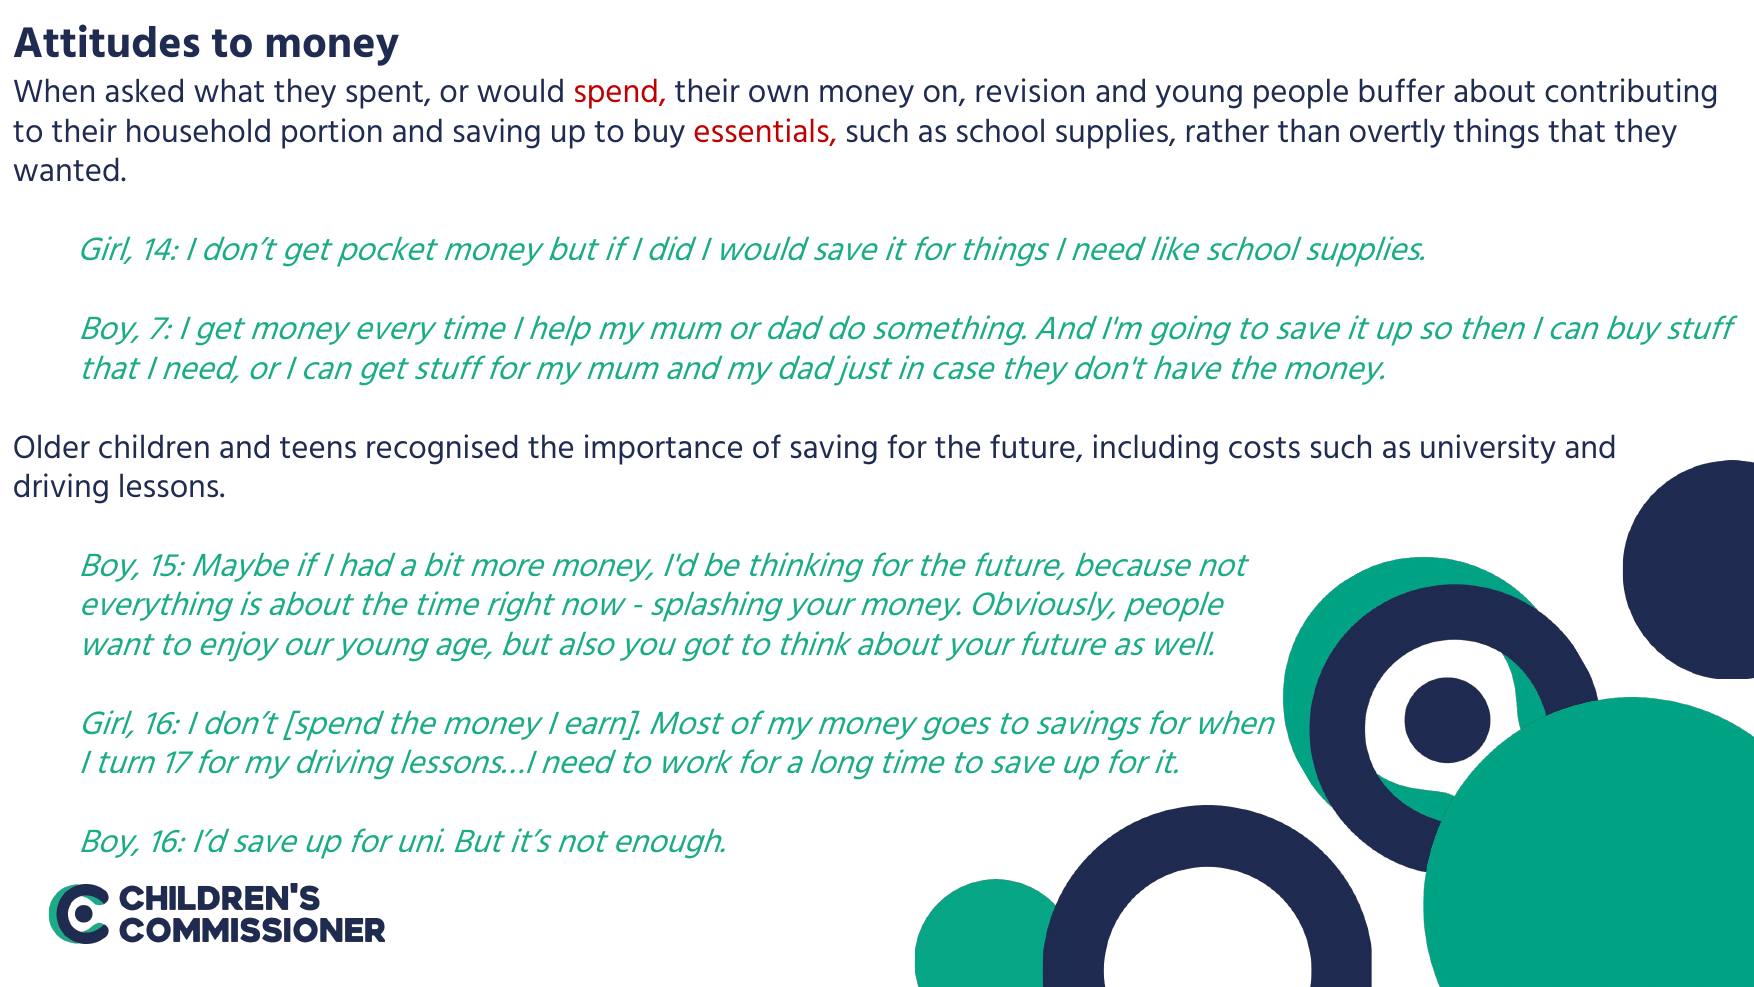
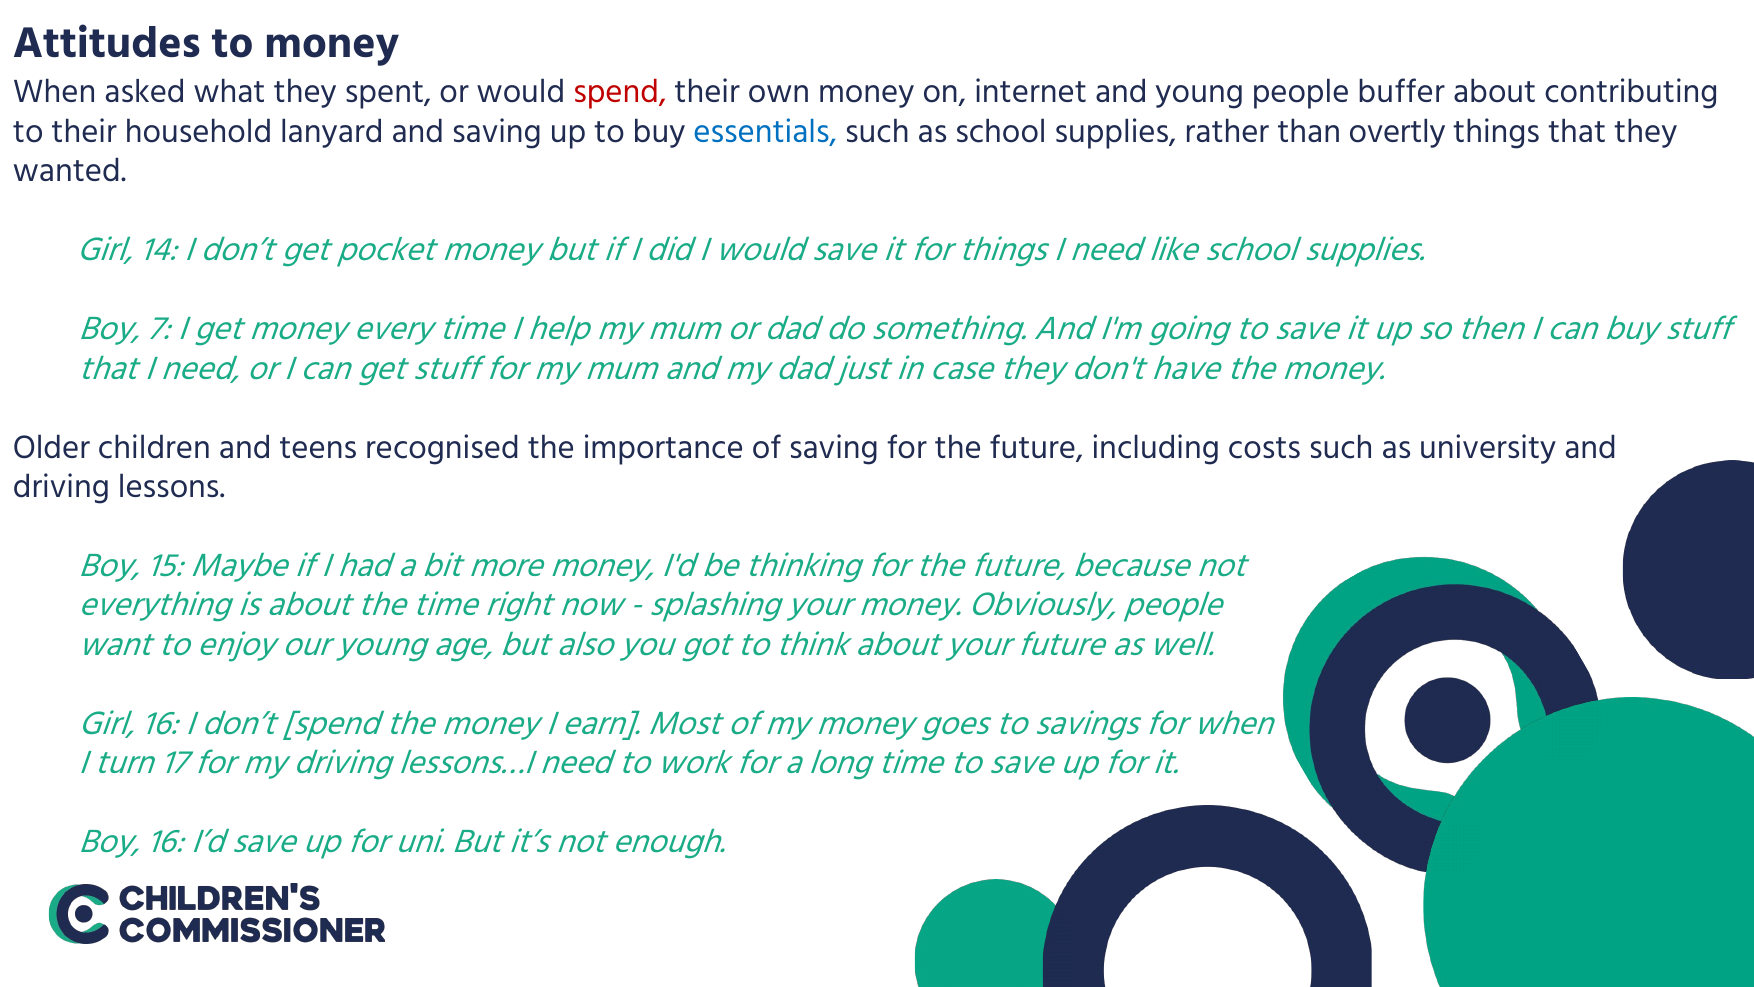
revision: revision -> internet
portion: portion -> lanyard
essentials colour: red -> blue
